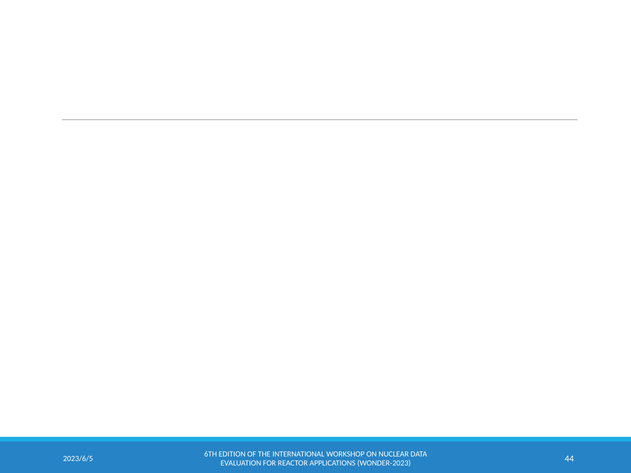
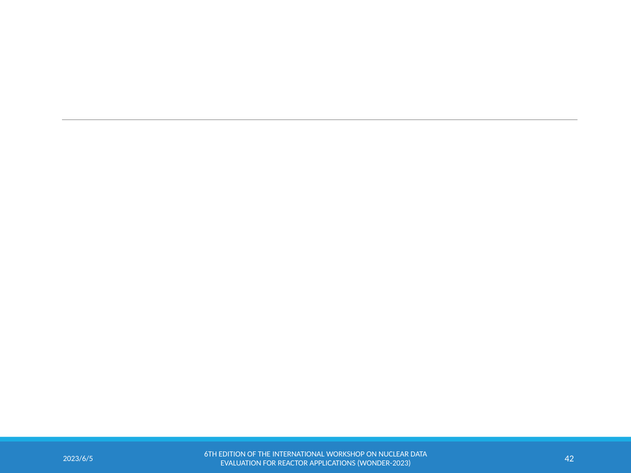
44: 44 -> 42
